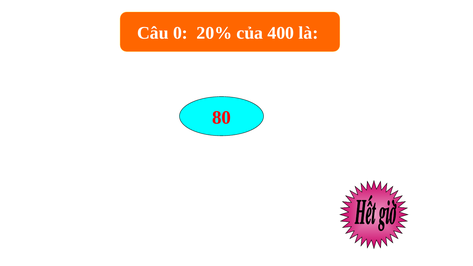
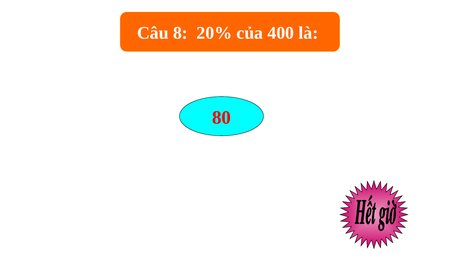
0: 0 -> 8
